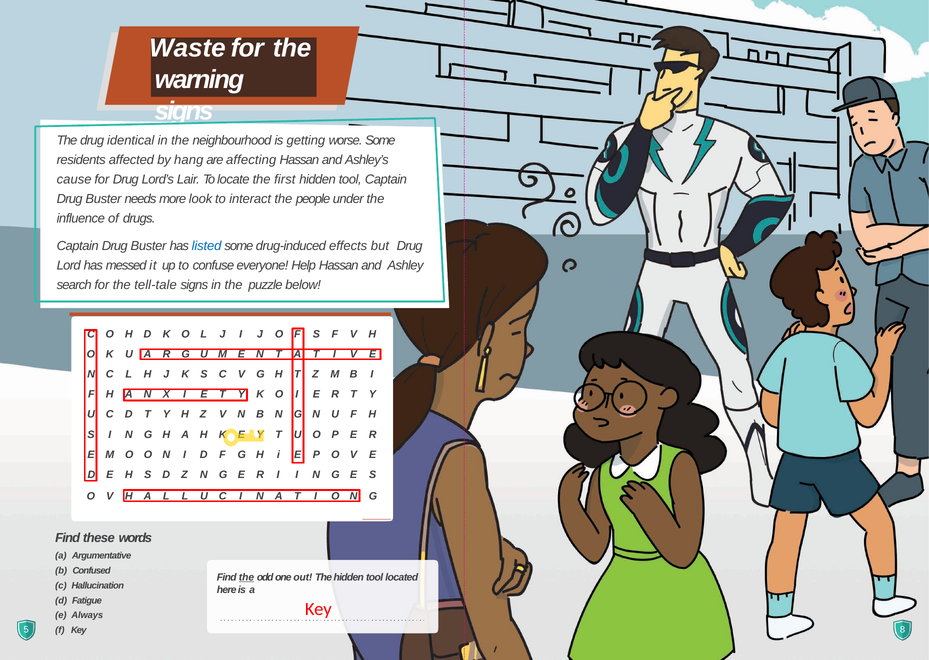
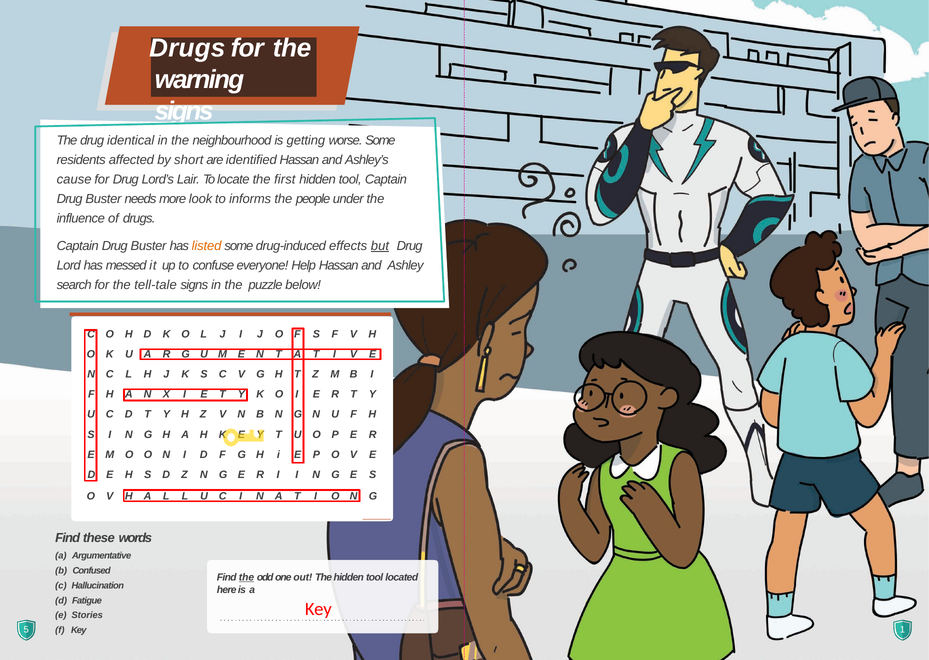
Waste at (187, 48): Waste -> Drugs
hang: hang -> short
affecting: affecting -> identified
interact: interact -> informs
listed colour: blue -> orange
but underline: none -> present
Always: Always -> Stories
8: 8 -> 1
